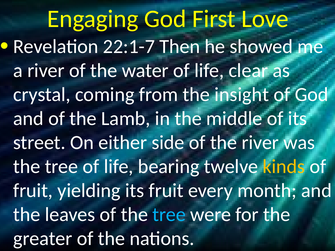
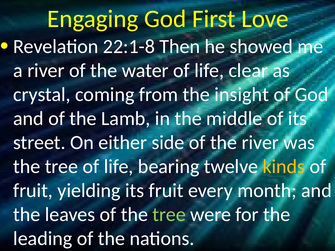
22:1-7: 22:1-7 -> 22:1-8
tree at (169, 215) colour: light blue -> light green
greater: greater -> leading
